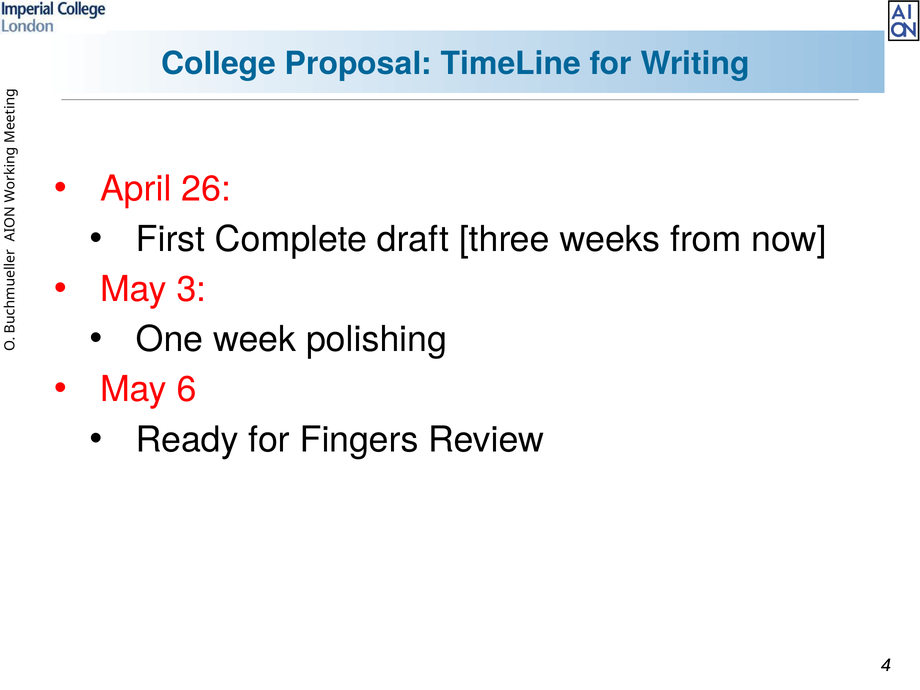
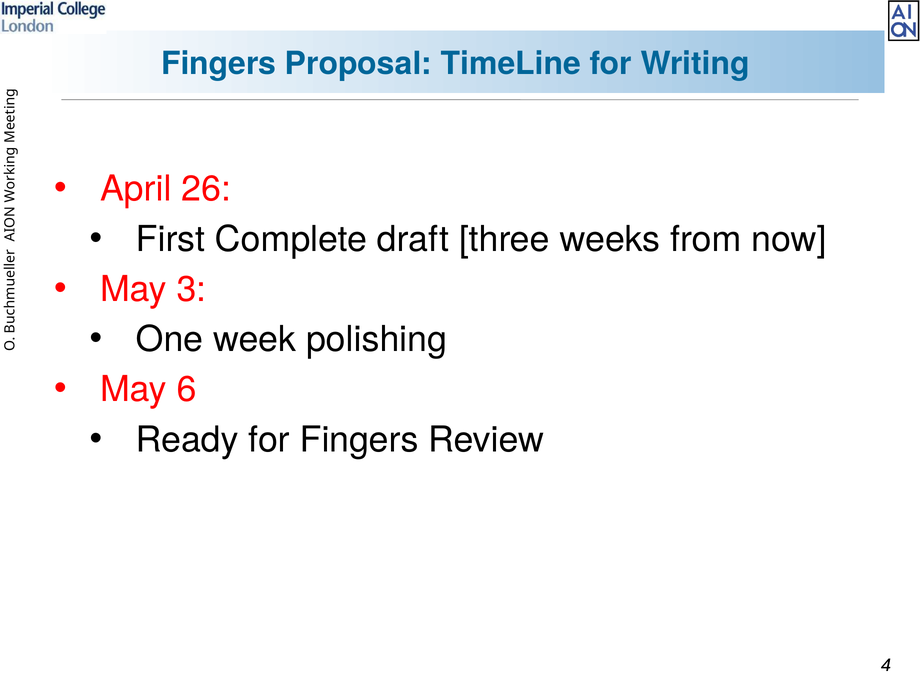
College at (219, 64): College -> Fingers
